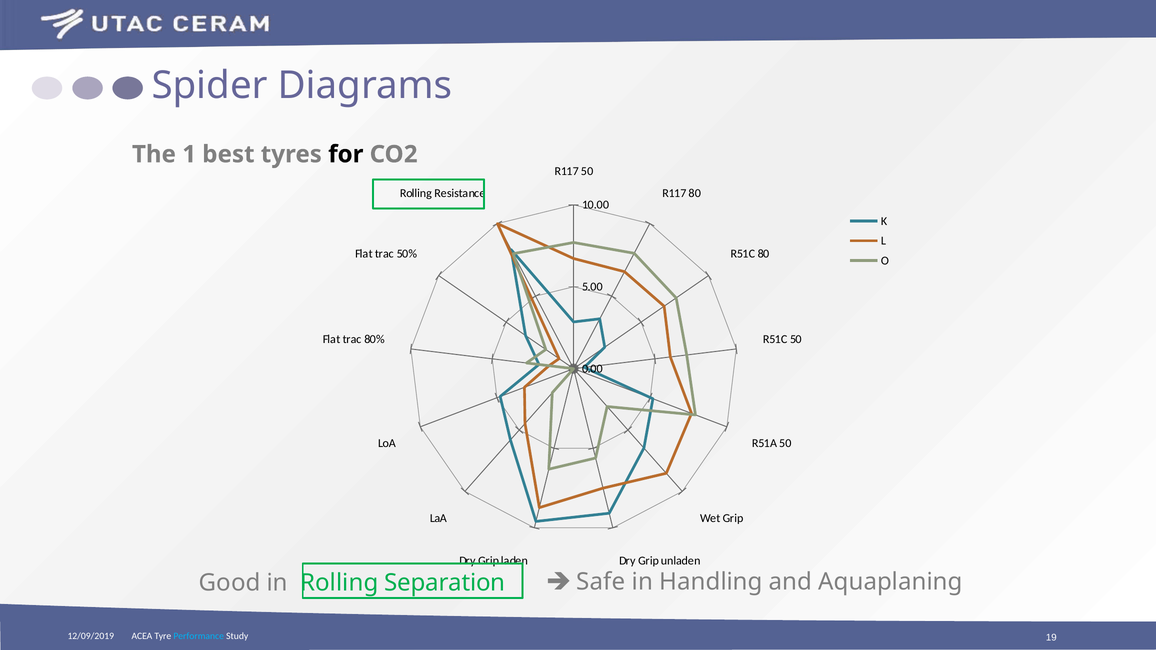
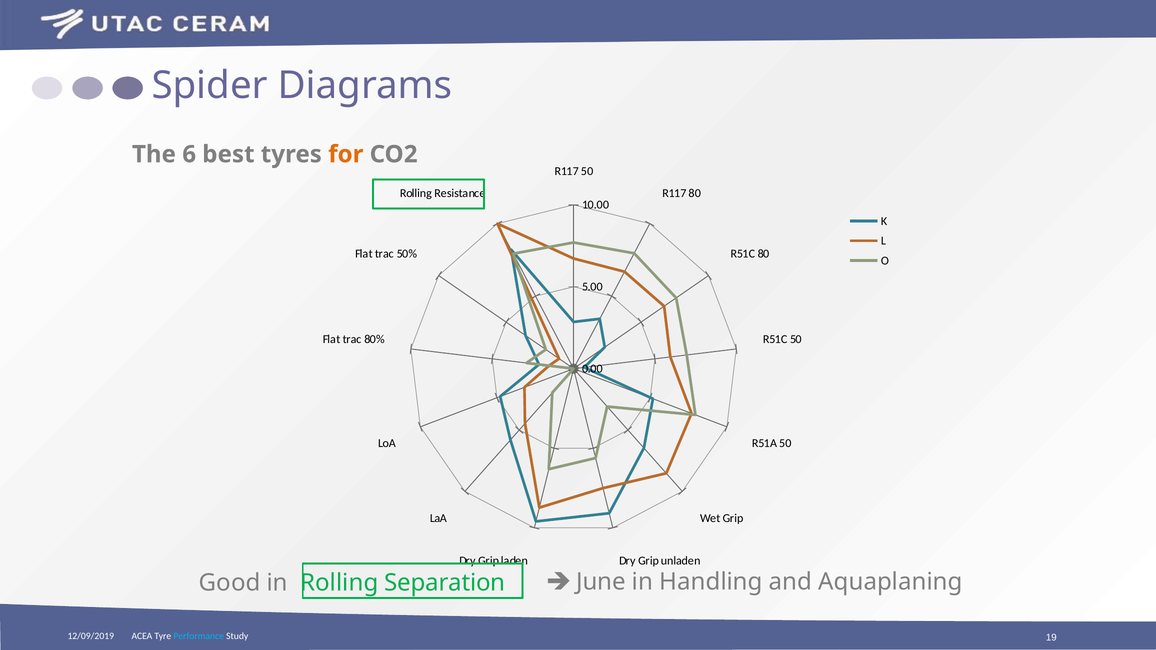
1: 1 -> 6
for colour: black -> orange
Safe: Safe -> June
